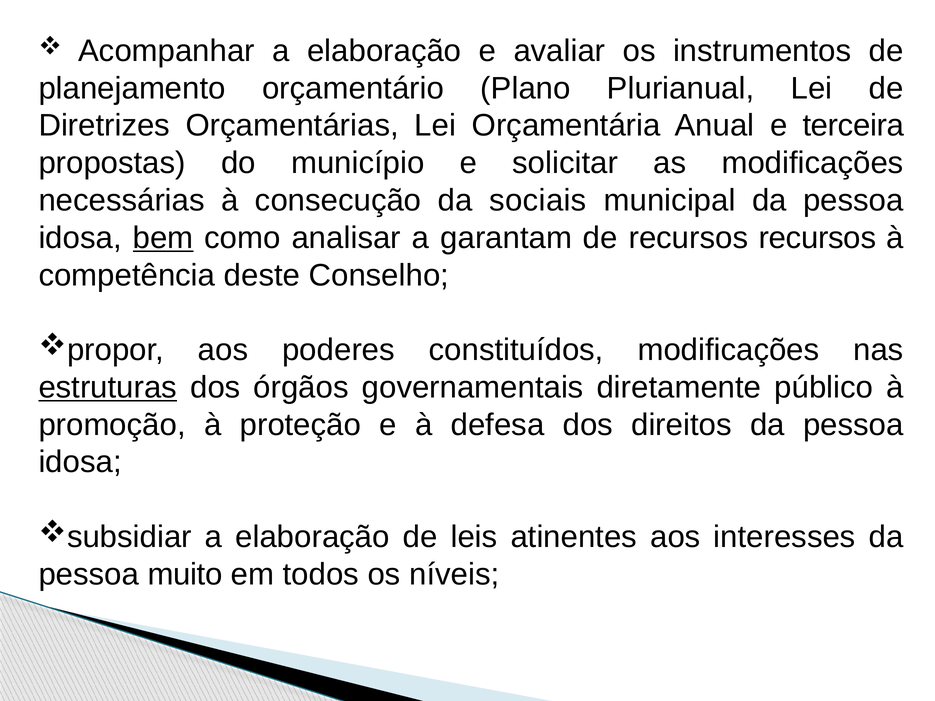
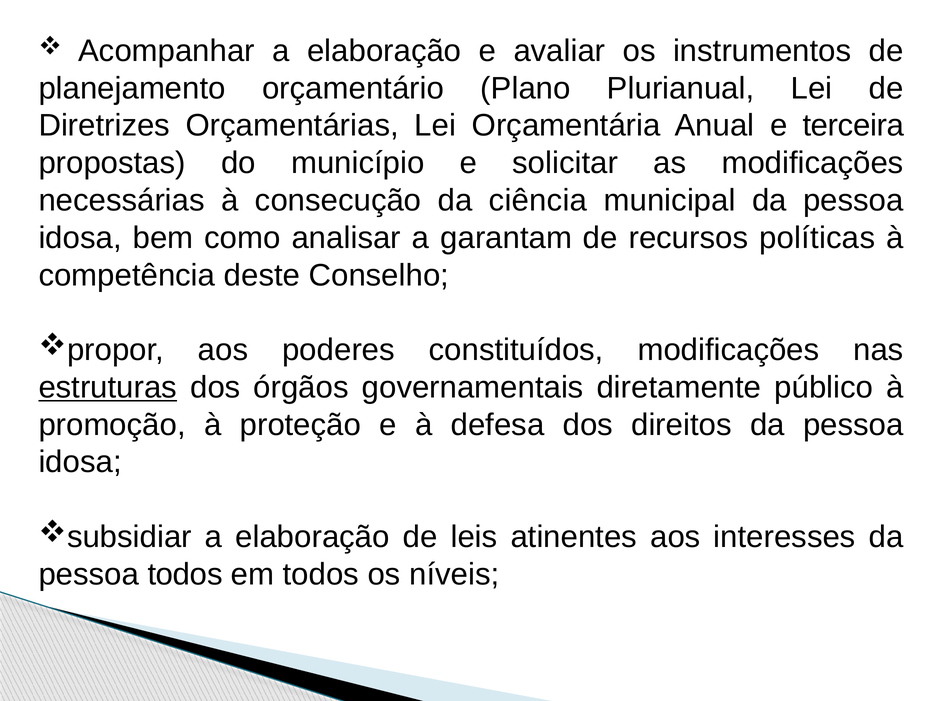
sociais: sociais -> ciência
bem underline: present -> none
recursos recursos: recursos -> políticas
pessoa muito: muito -> todos
